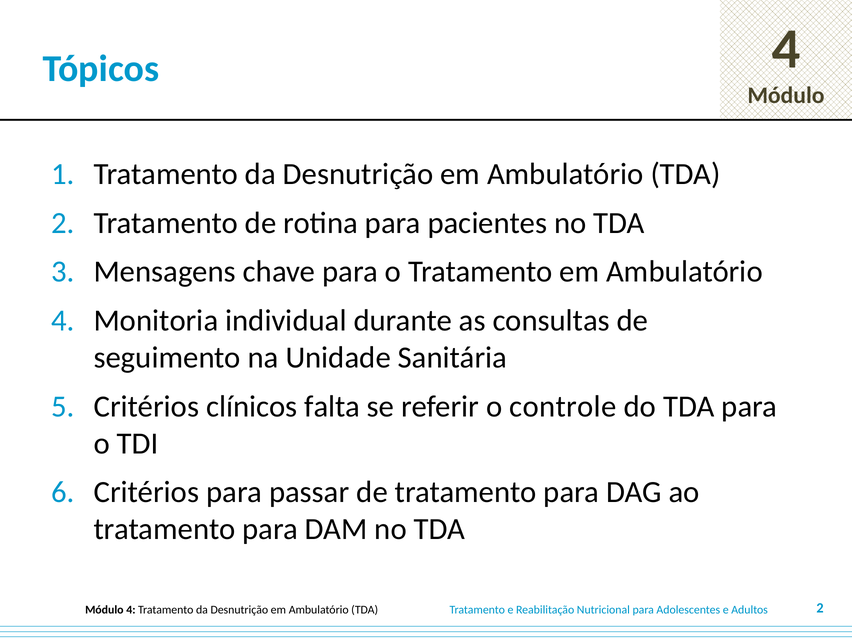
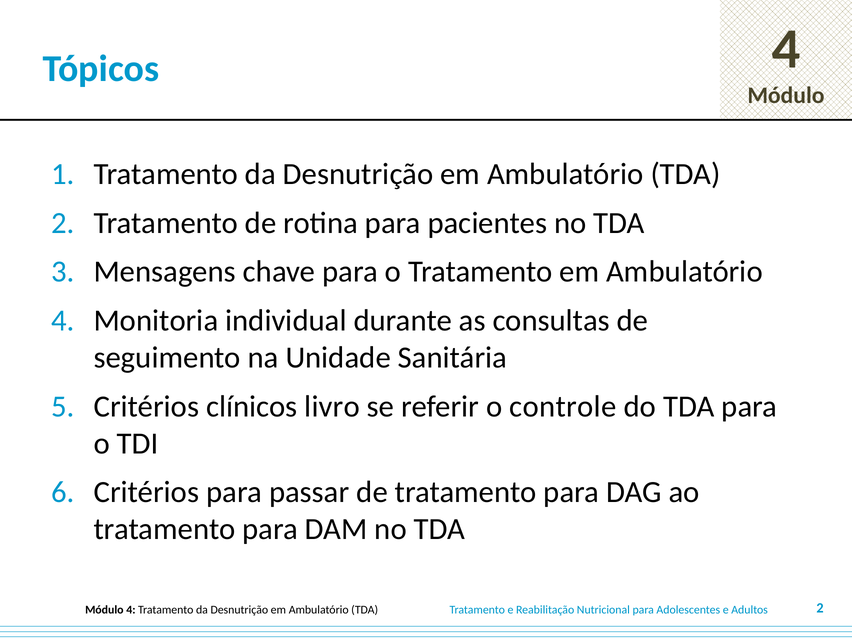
falta: falta -> livro
